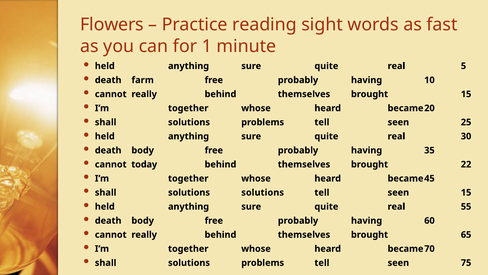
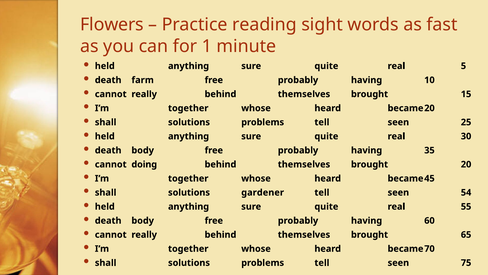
today: today -> doing
22: 22 -> 20
solutions solutions: solutions -> gardener
seen 15: 15 -> 54
